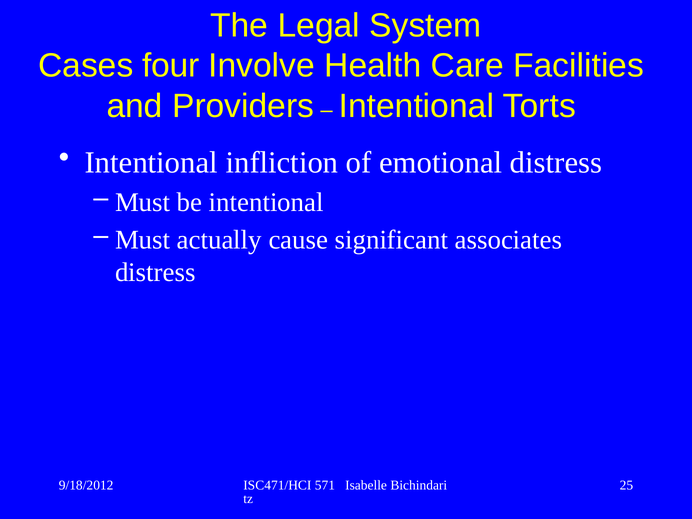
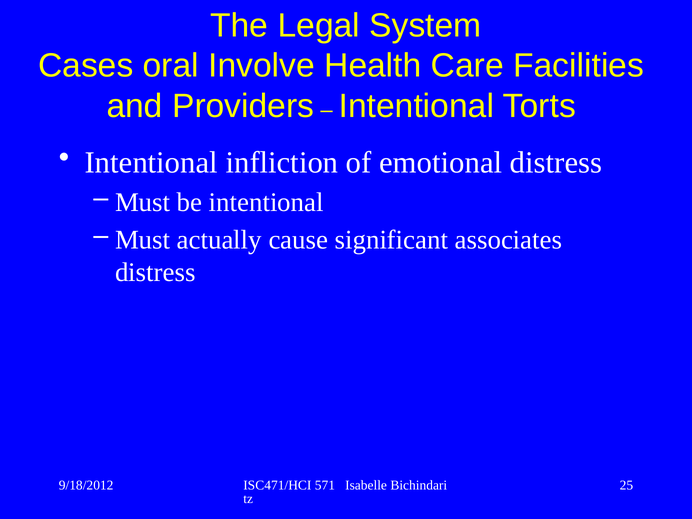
four: four -> oral
